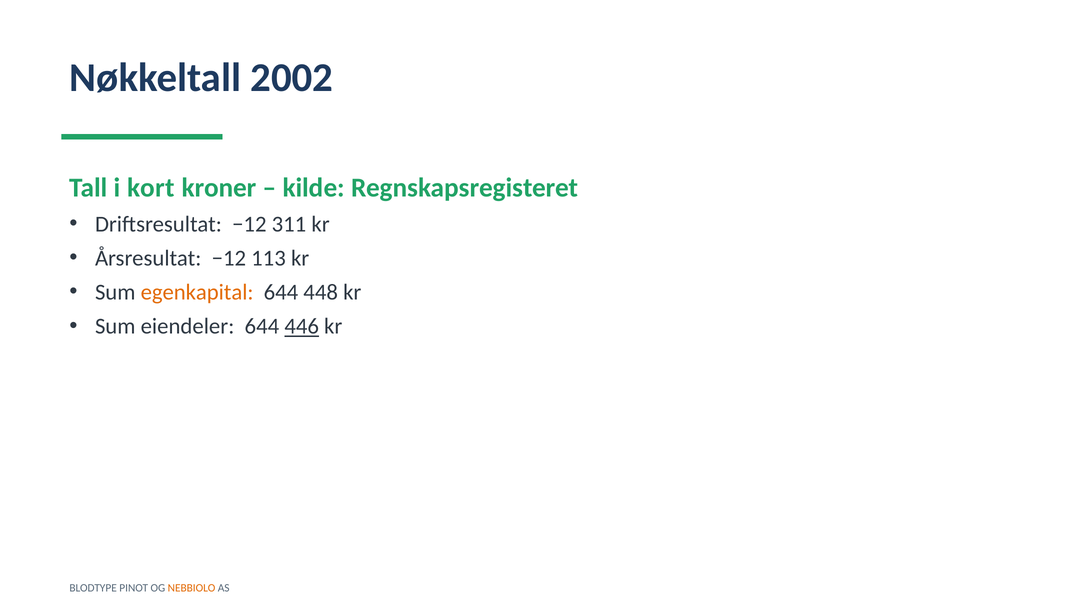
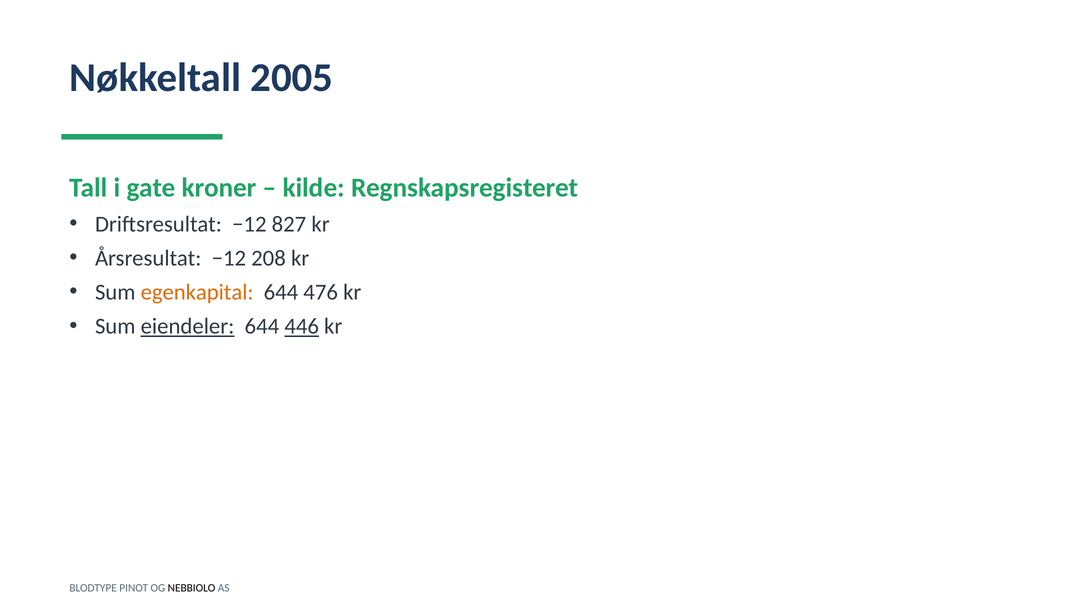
2002: 2002 -> 2005
kort: kort -> gate
311: 311 -> 827
113: 113 -> 208
448: 448 -> 476
eiendeler underline: none -> present
NEBBIOLO colour: orange -> black
